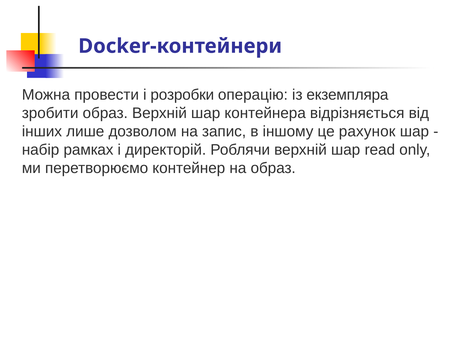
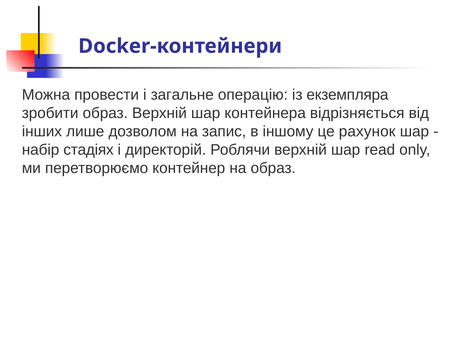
розробки: розробки -> загальне
рамках: рамках -> стадіях
